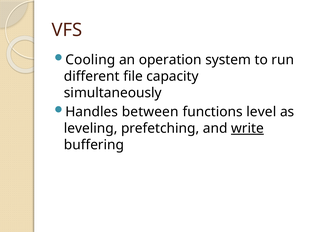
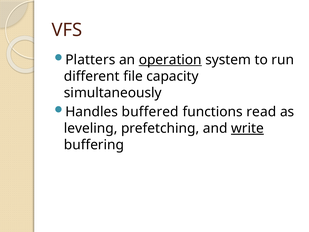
Cooling: Cooling -> Platters
operation underline: none -> present
between: between -> buffered
level: level -> read
